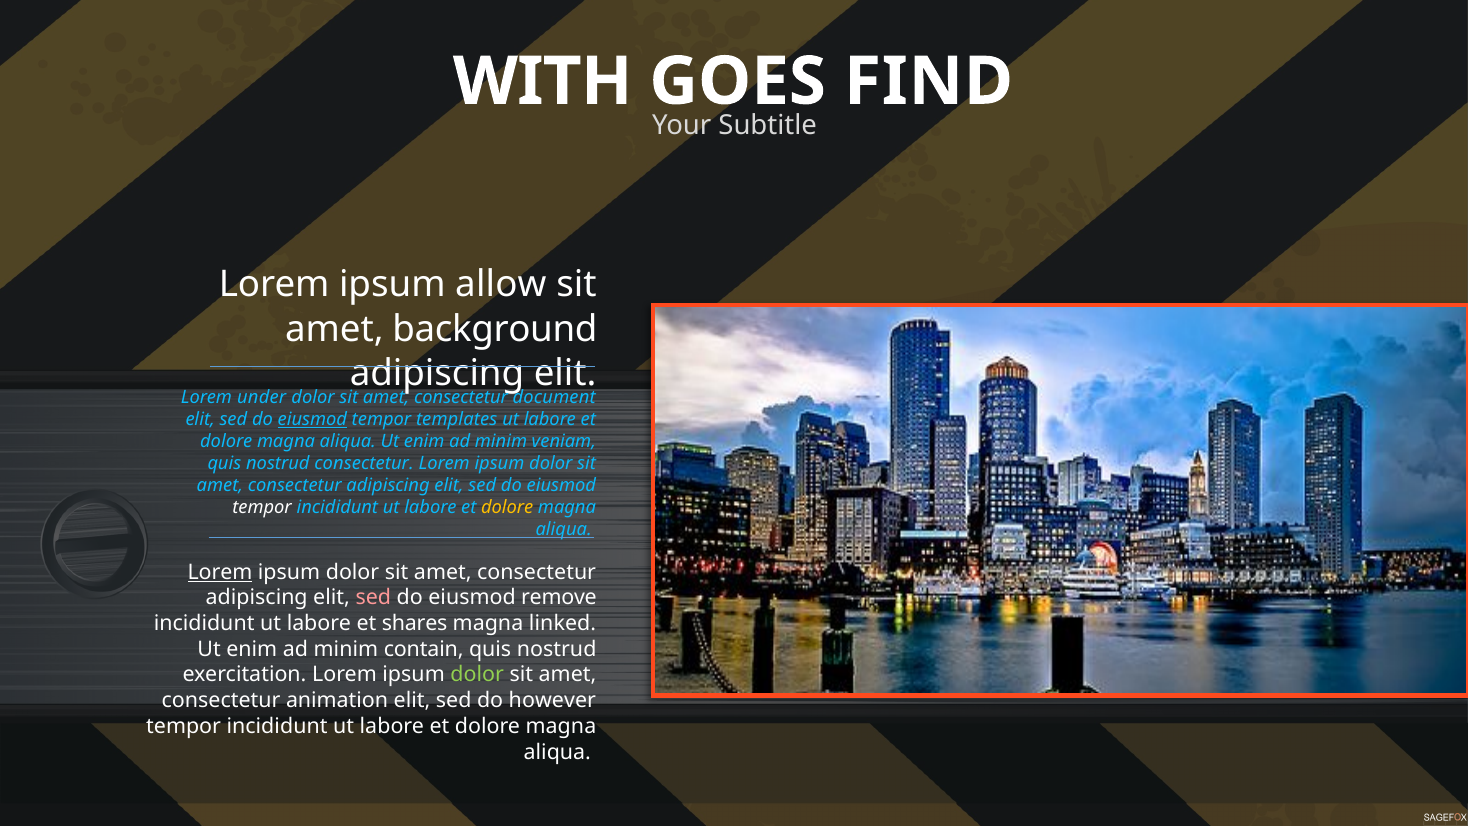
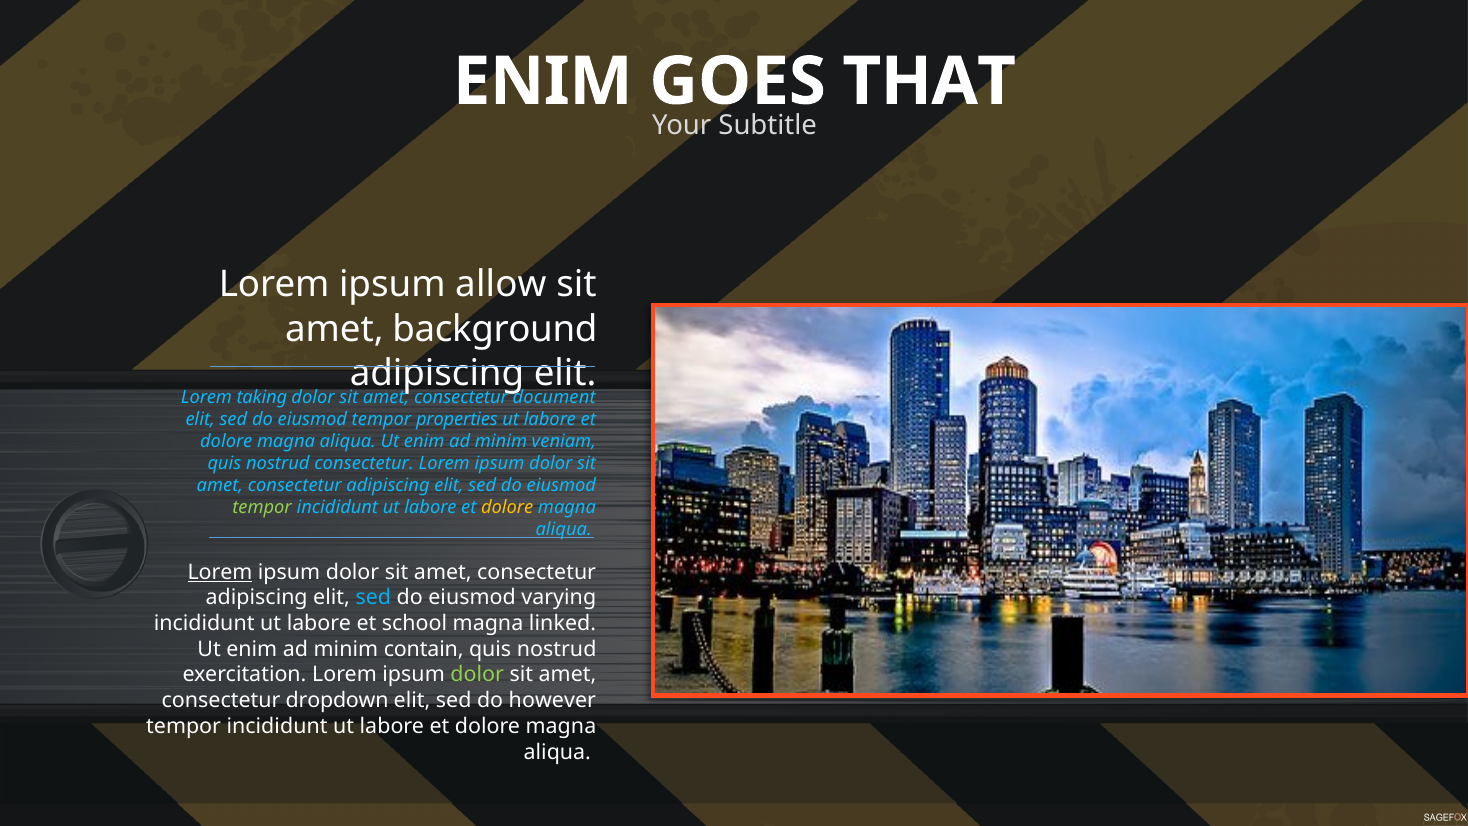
WITH at (543, 82): WITH -> ENIM
FIND: FIND -> THAT
under: under -> taking
eiusmod at (312, 419) underline: present -> none
templates: templates -> properties
tempor at (262, 507) colour: white -> light green
sed at (373, 598) colour: pink -> light blue
remove: remove -> varying
shares: shares -> school
animation: animation -> dropdown
